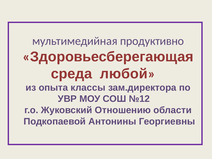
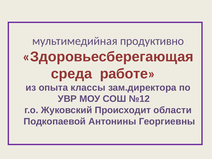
любой: любой -> работе
Отношению: Отношению -> Происходит
